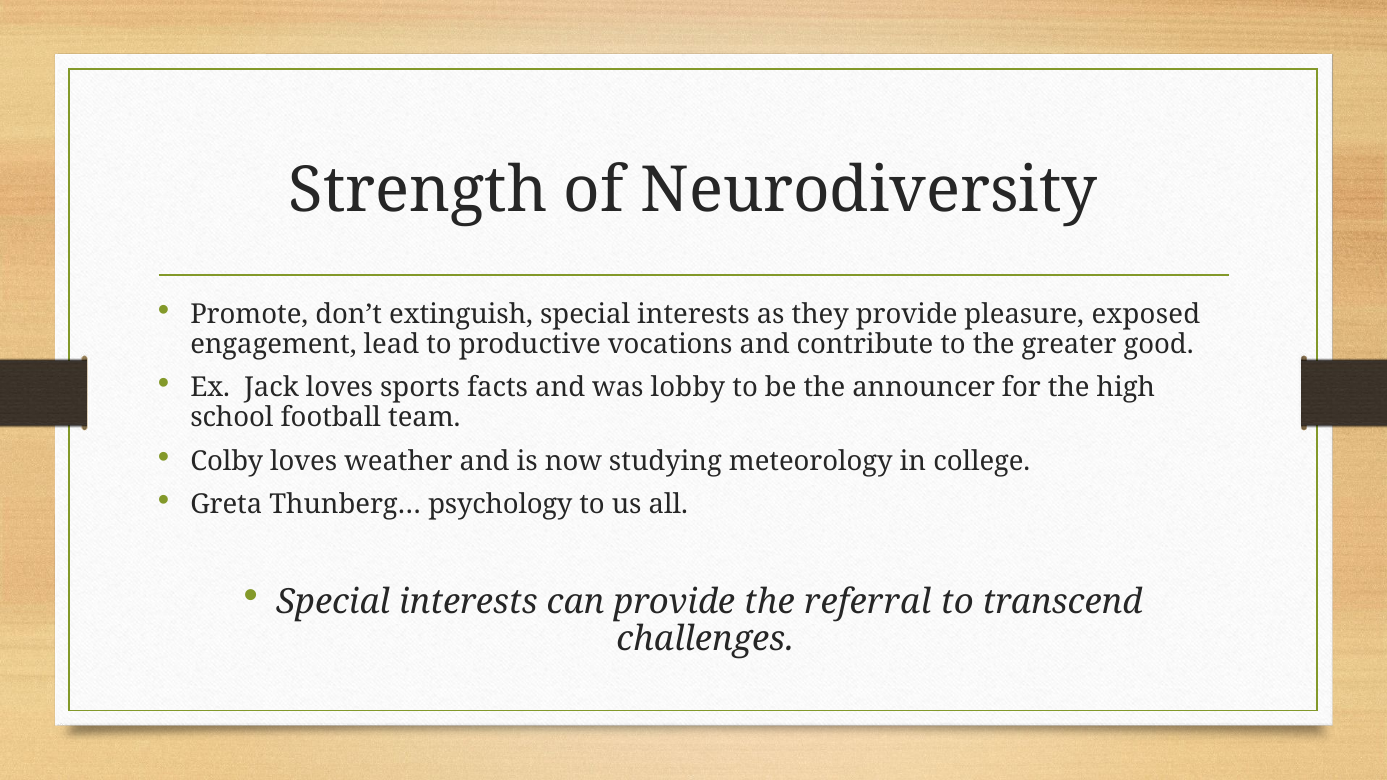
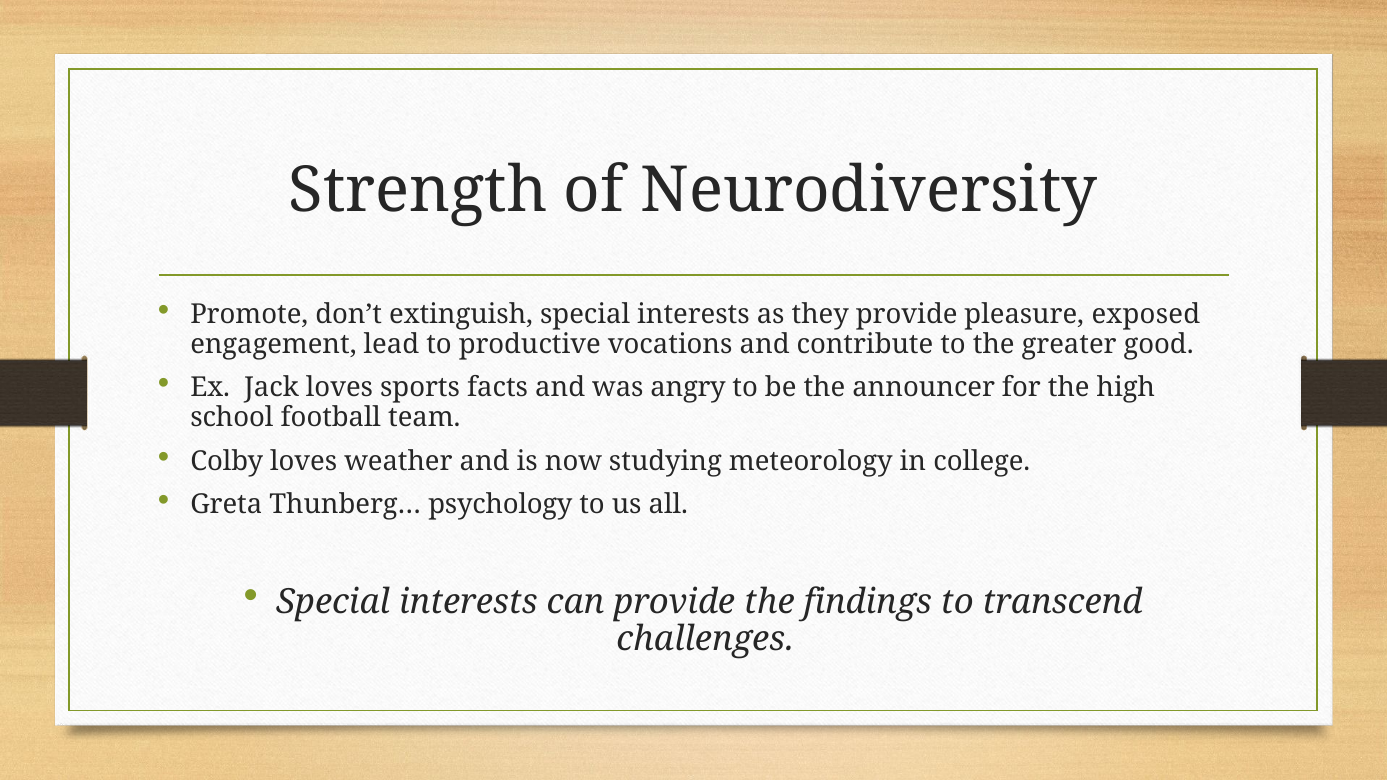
lobby: lobby -> angry
referral: referral -> findings
